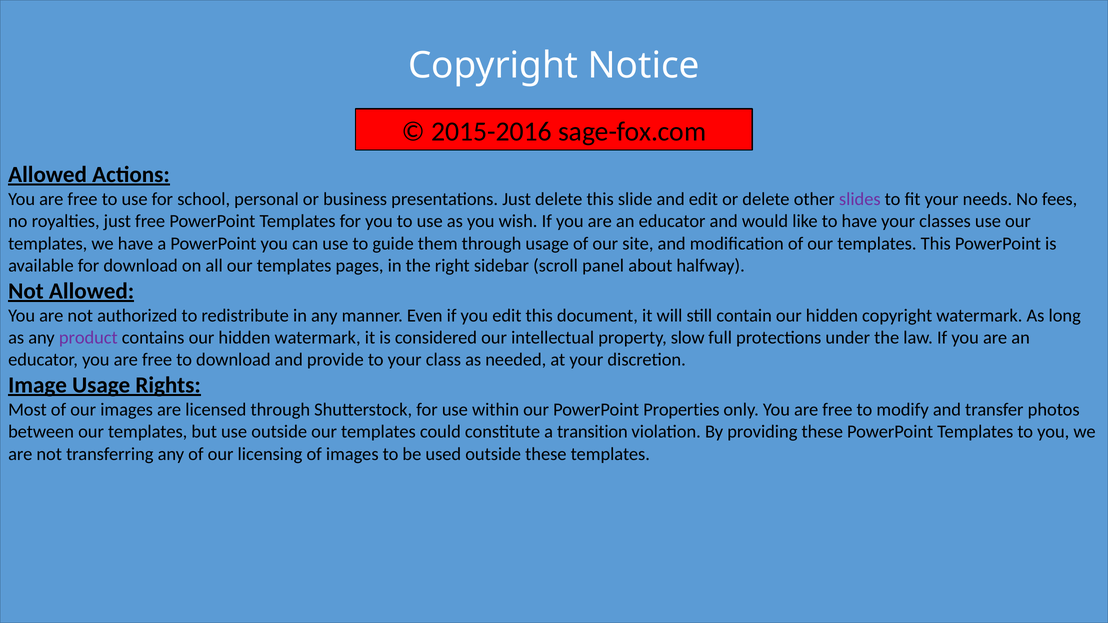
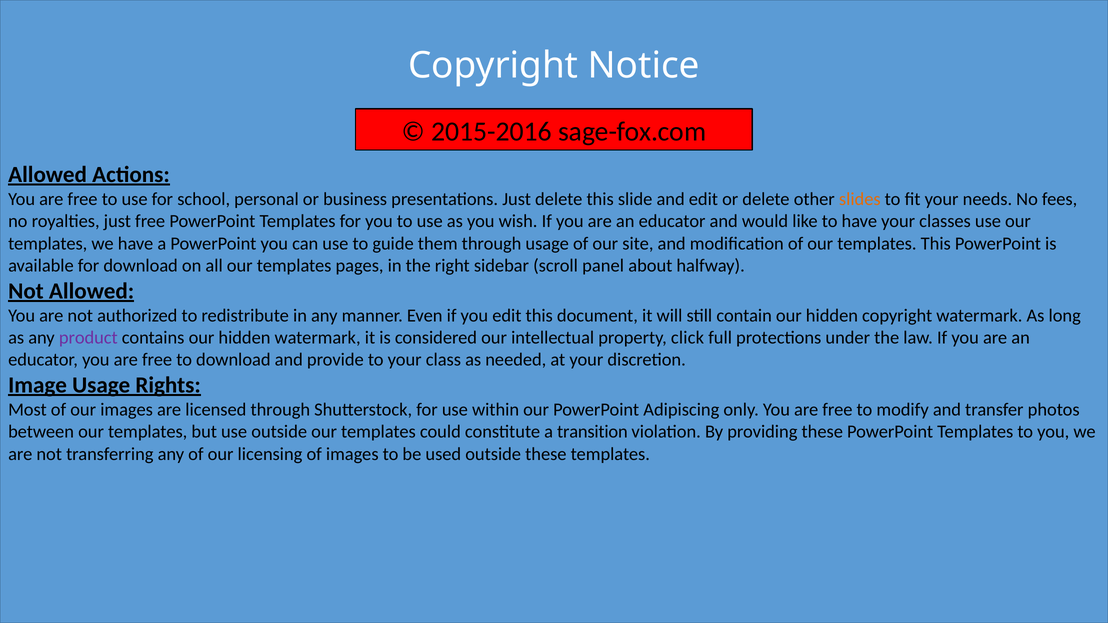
slides colour: purple -> orange
slow: slow -> click
Properties: Properties -> Adipiscing
